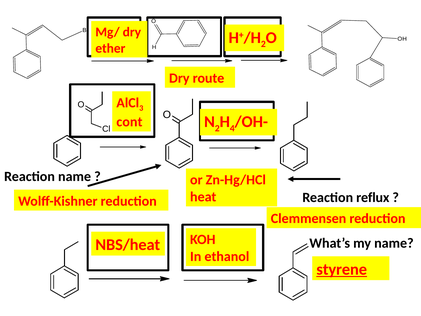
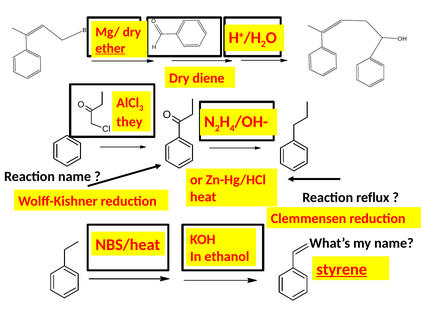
ether underline: none -> present
route: route -> diene
cont: cont -> they
